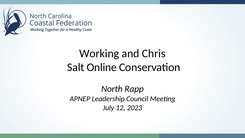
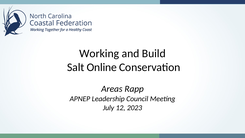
Chris: Chris -> Build
North: North -> Areas
